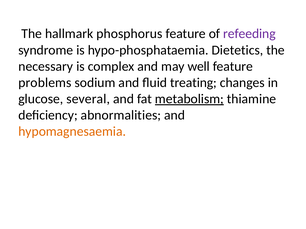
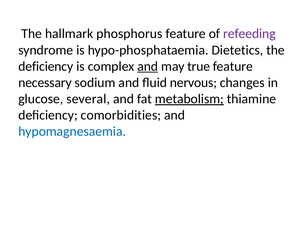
necessary at (46, 66): necessary -> deficiency
and at (148, 66) underline: none -> present
well: well -> true
problems: problems -> necessary
treating: treating -> nervous
abnormalities: abnormalities -> comorbidities
hypomagnesaemia colour: orange -> blue
